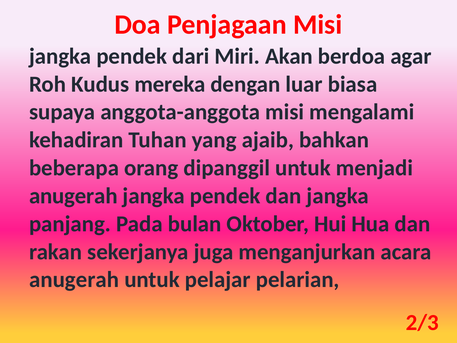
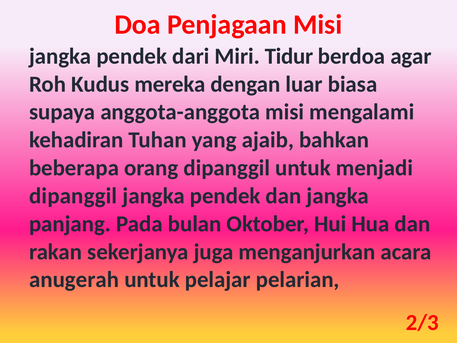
Akan: Akan -> Tidur
anugerah at (73, 196): anugerah -> dipanggil
